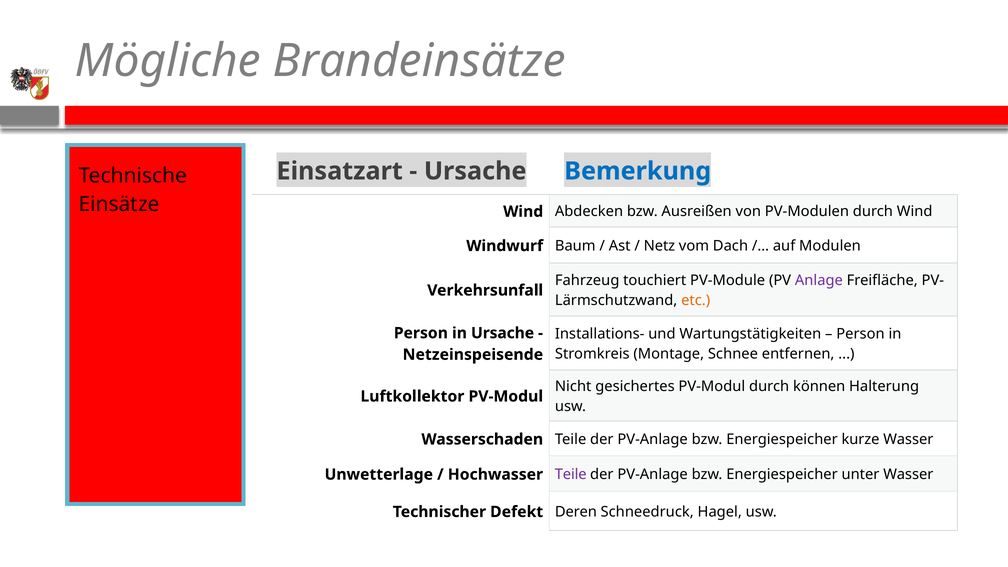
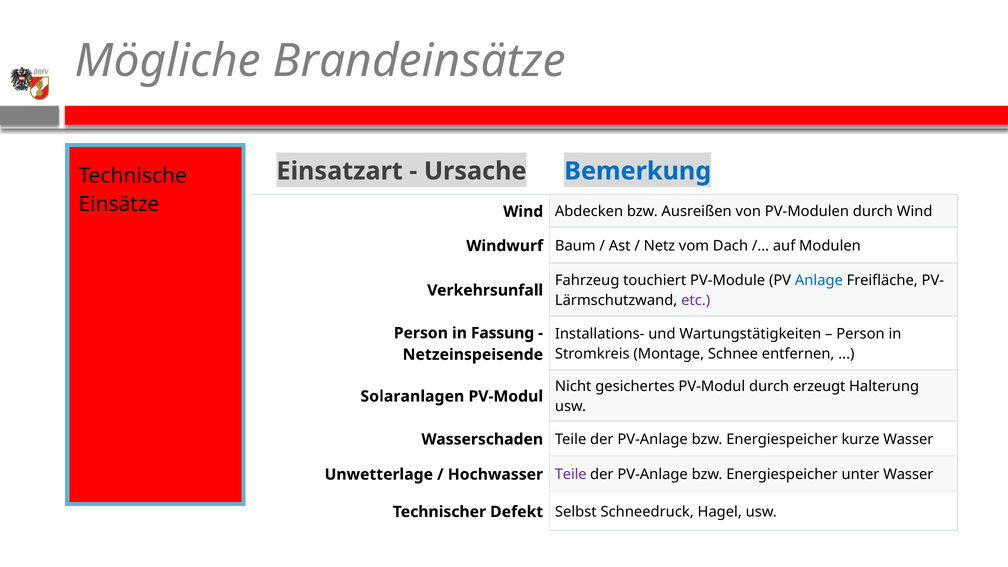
Anlage colour: purple -> blue
etc colour: orange -> purple
in Ursache: Ursache -> Fassung
können: können -> erzeugt
Luftkollektor: Luftkollektor -> Solaranlagen
Deren: Deren -> Selbst
